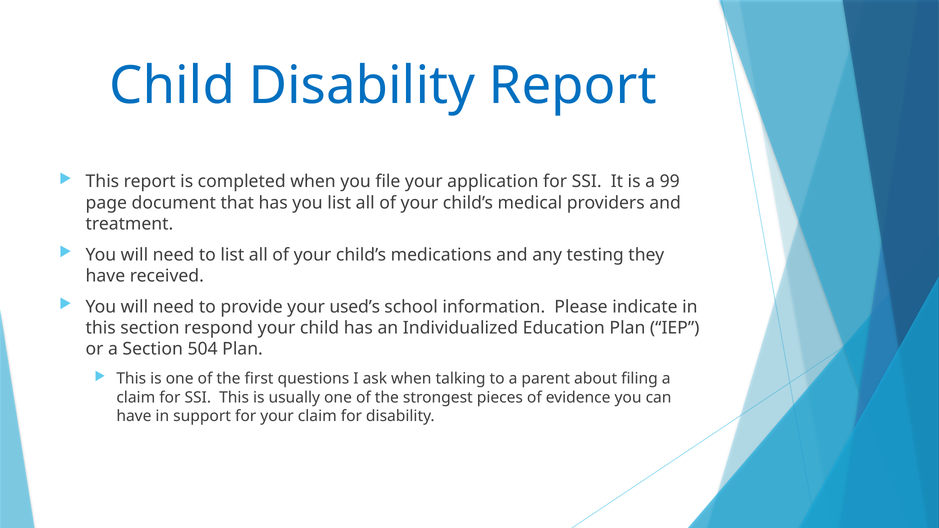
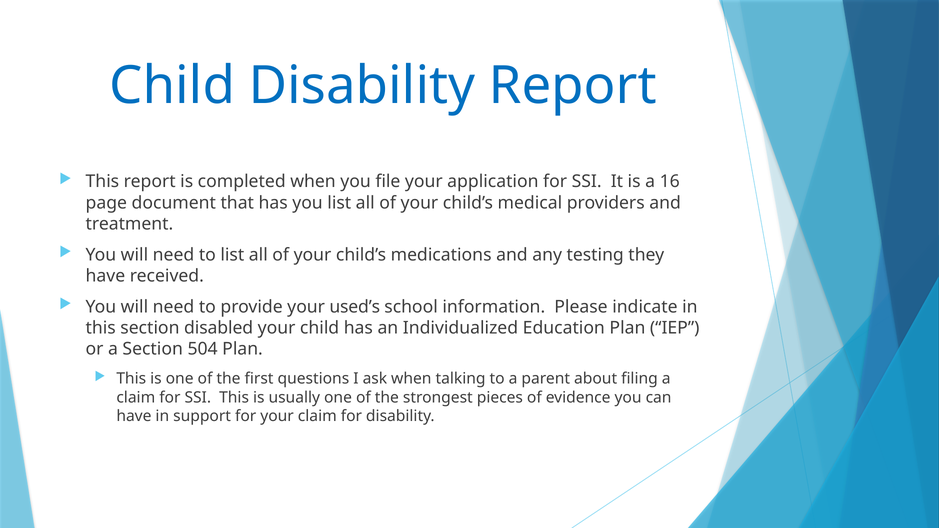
99: 99 -> 16
respond: respond -> disabled
